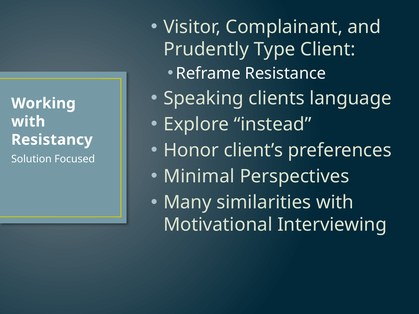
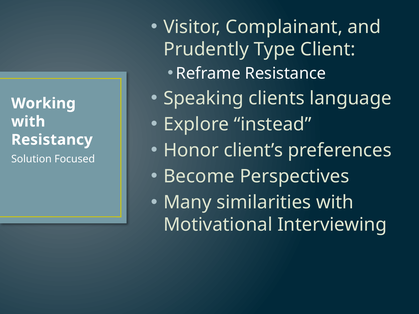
Minimal: Minimal -> Become
